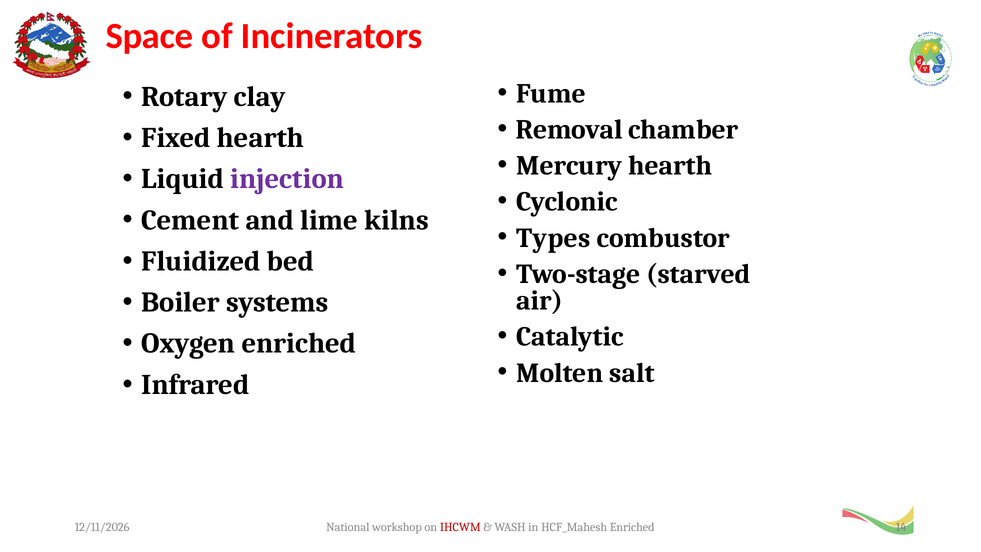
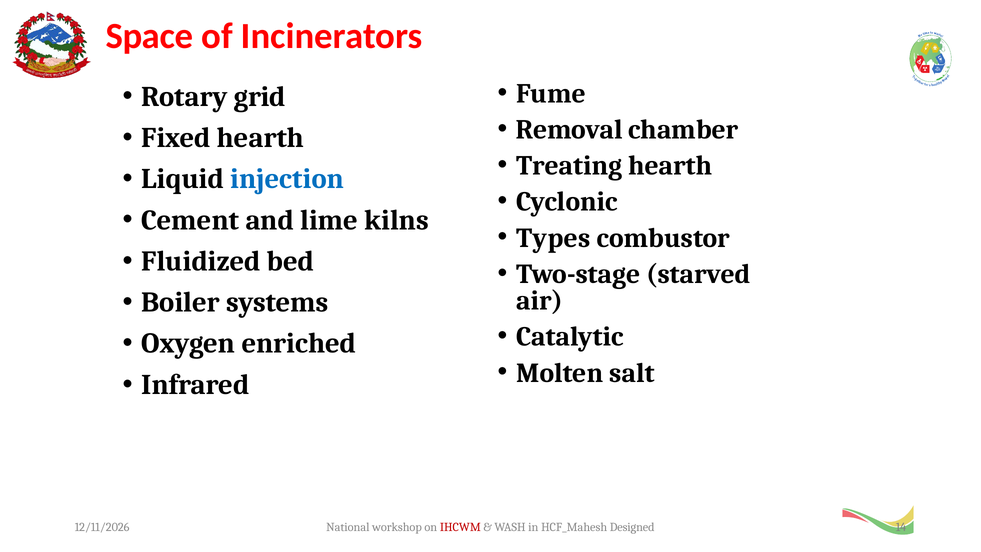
clay: clay -> grid
Mercury: Mercury -> Treating
injection colour: purple -> blue
HCF_Mahesh Enriched: Enriched -> Designed
